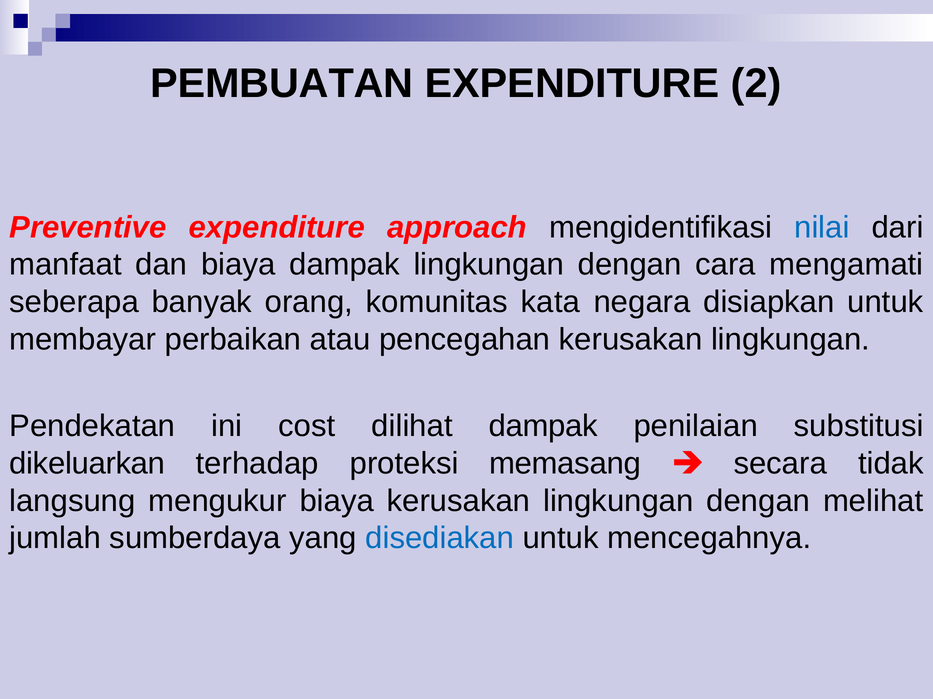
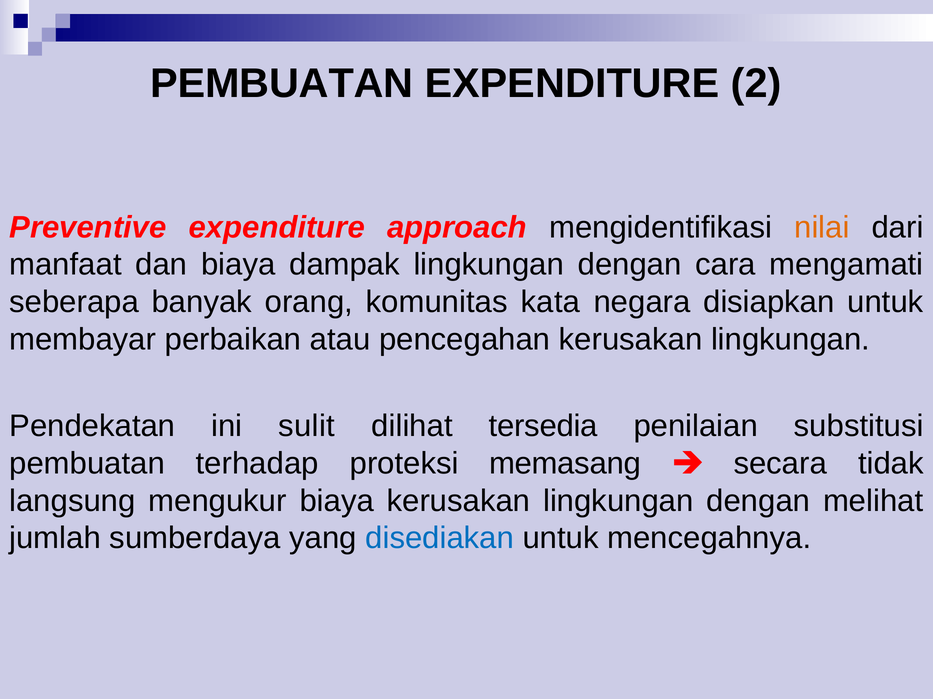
nilai colour: blue -> orange
cost: cost -> sulit
dilihat dampak: dampak -> tersedia
dikeluarkan at (87, 464): dikeluarkan -> pembuatan
